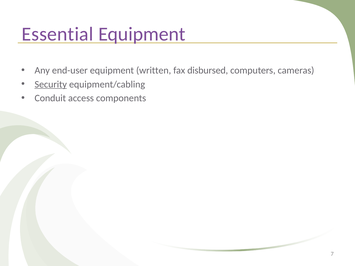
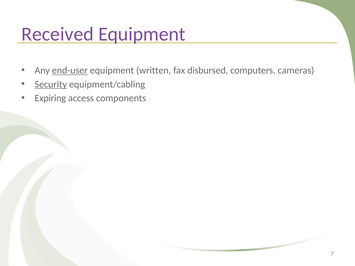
Essential: Essential -> Received
end-user underline: none -> present
Conduit: Conduit -> Expiring
